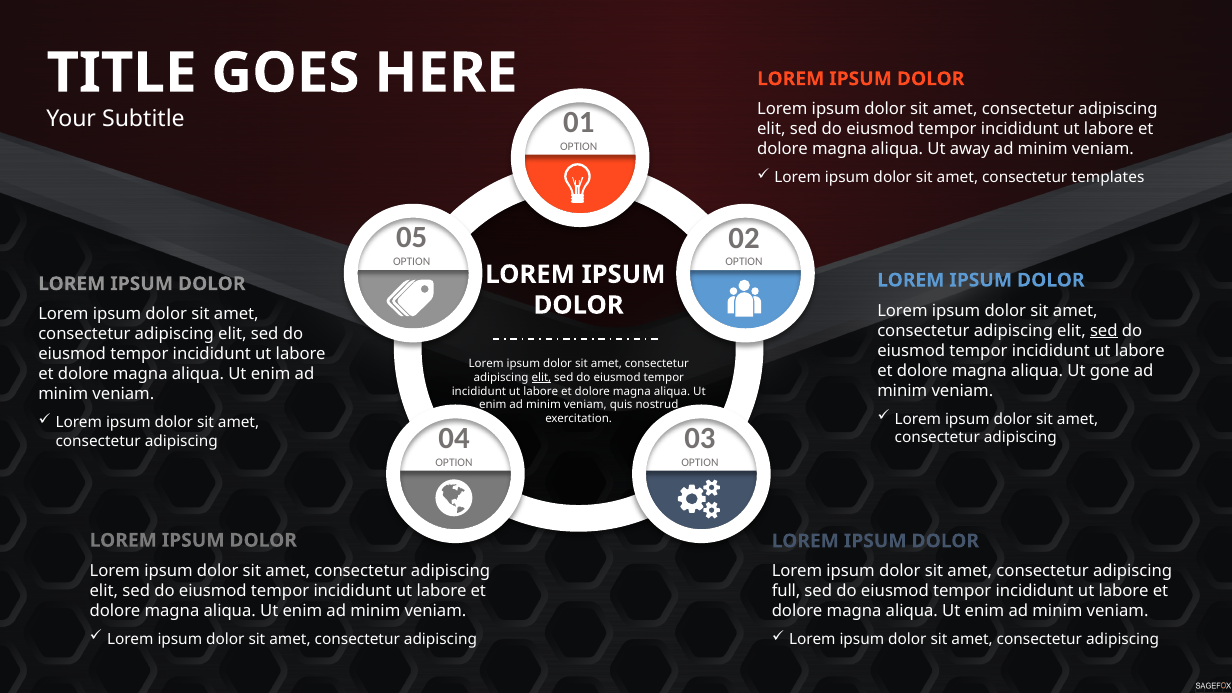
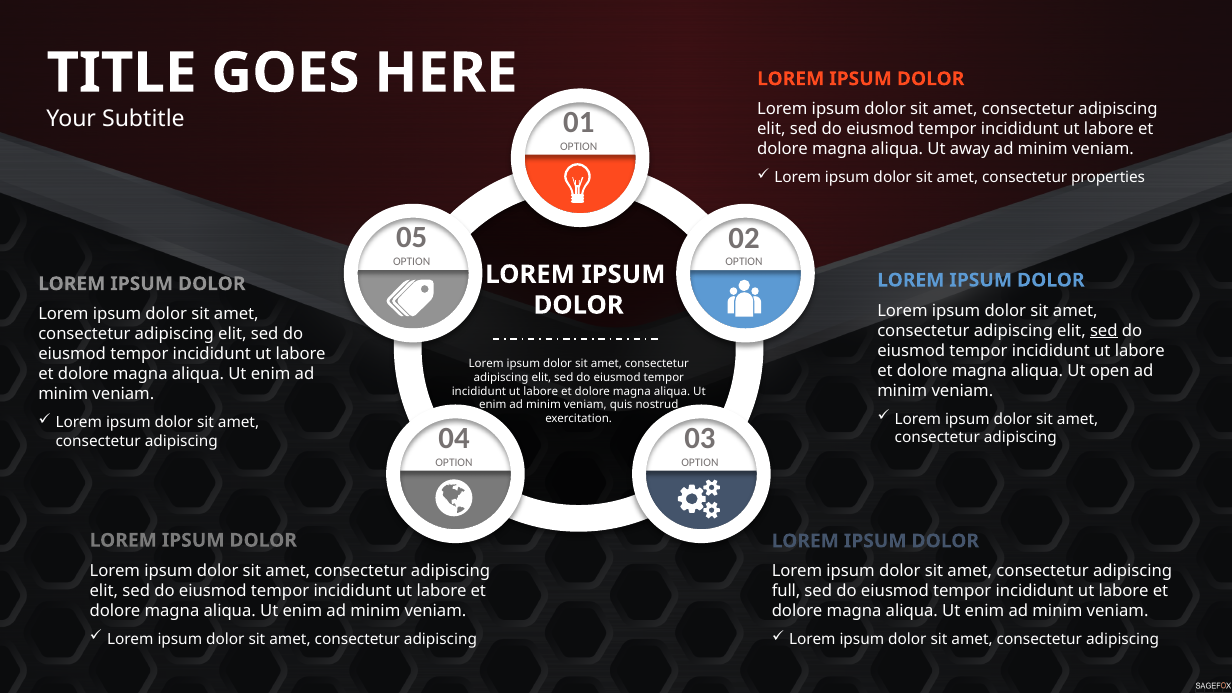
templates: templates -> properties
gone: gone -> open
elit at (541, 377) underline: present -> none
